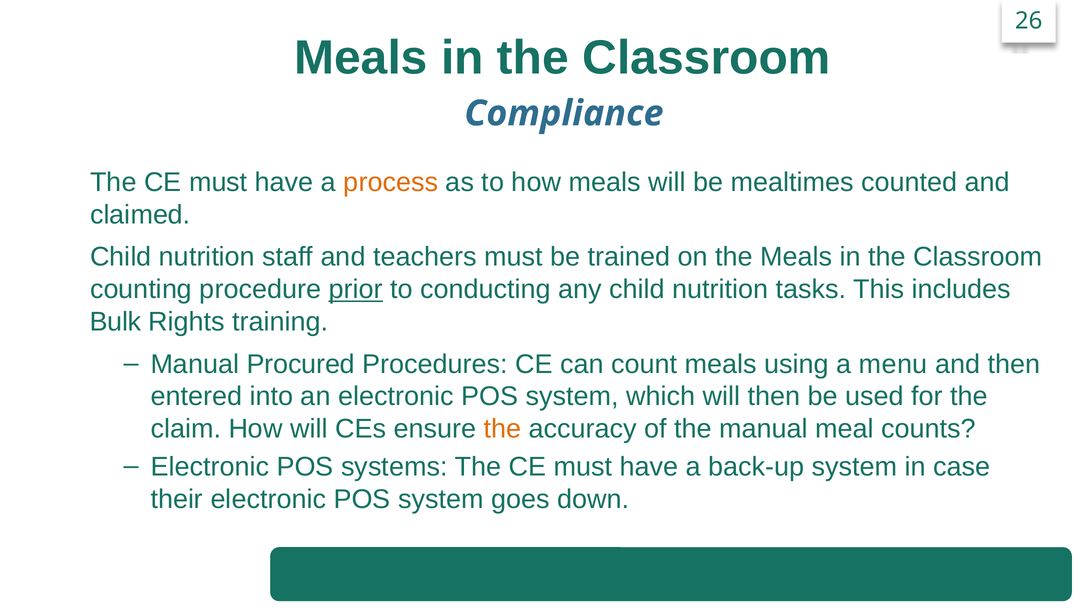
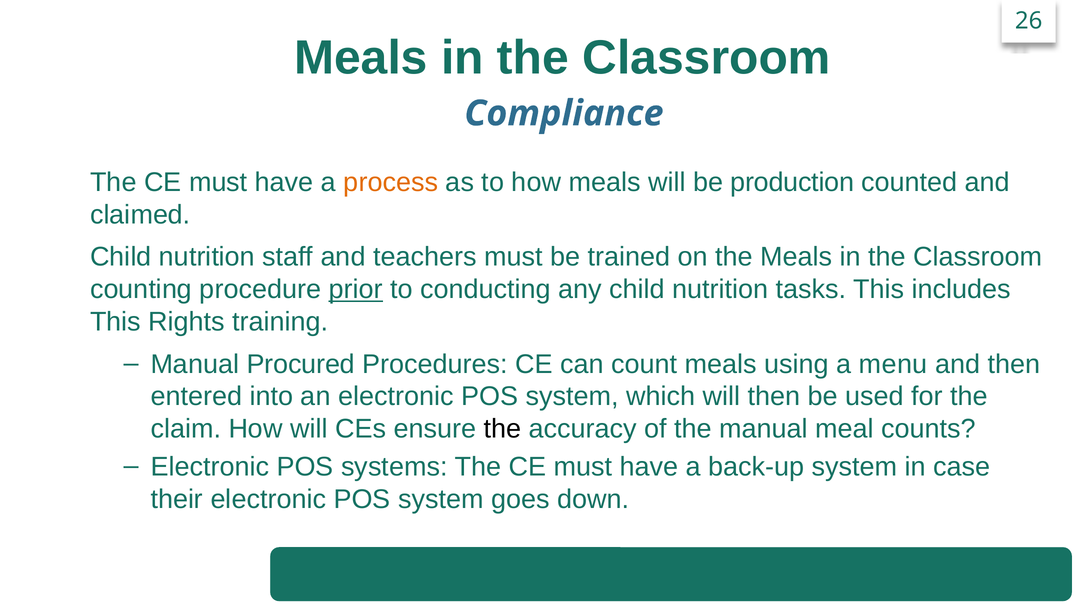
mealtimes: mealtimes -> production
Bulk at (116, 322): Bulk -> This
the at (502, 429) colour: orange -> black
